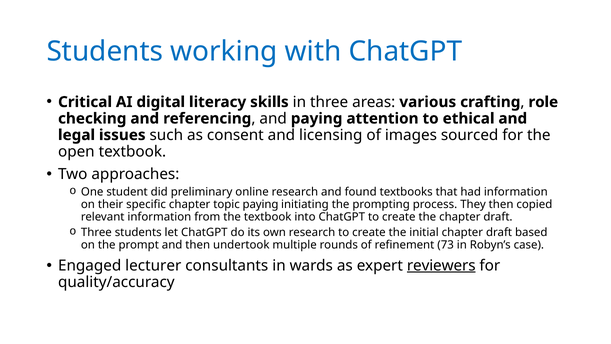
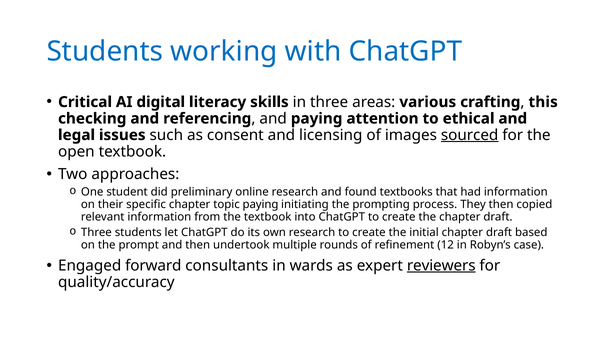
role: role -> this
sourced underline: none -> present
73: 73 -> 12
lecturer: lecturer -> forward
